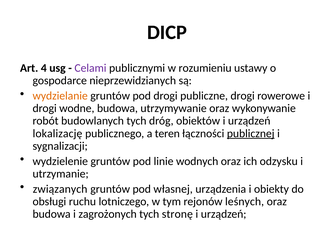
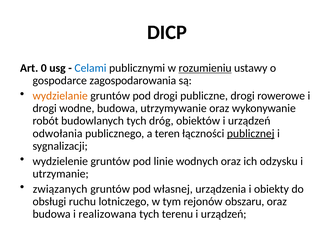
4: 4 -> 0
Celami colour: purple -> blue
rozumieniu underline: none -> present
nieprzewidzianych: nieprzewidzianych -> zagospodarowania
lokalizację: lokalizację -> odwołania
leśnych: leśnych -> obszaru
zagrożonych: zagrożonych -> realizowana
stronę: stronę -> terenu
